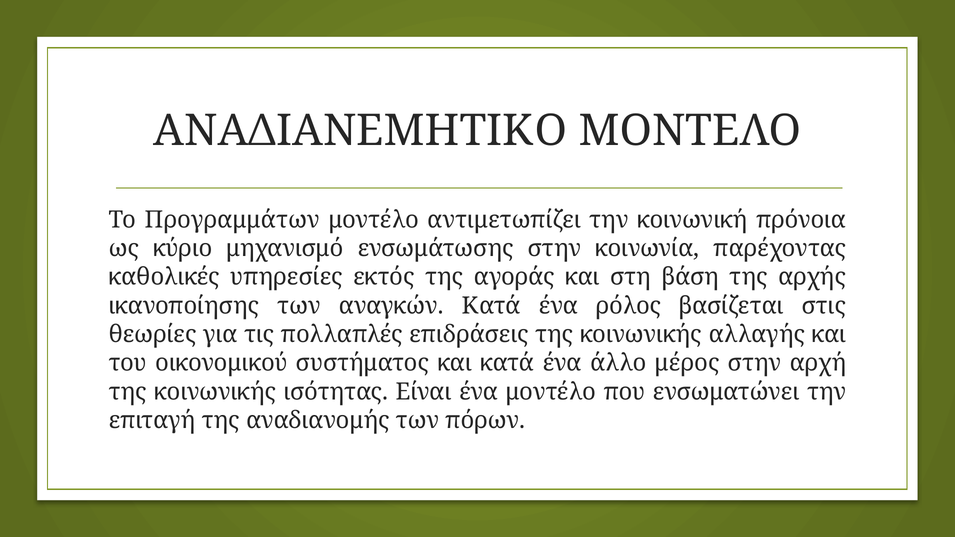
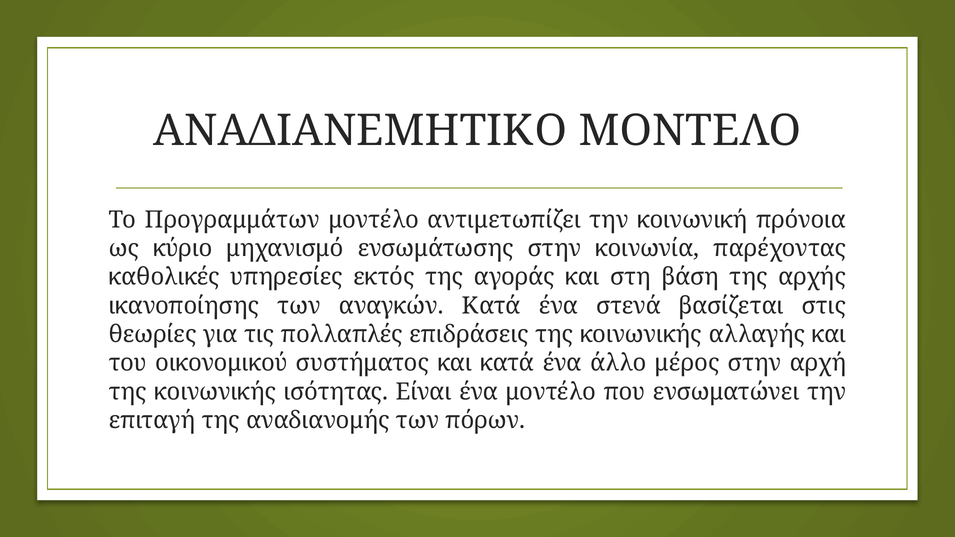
ρόλος: ρόλος -> στενά
